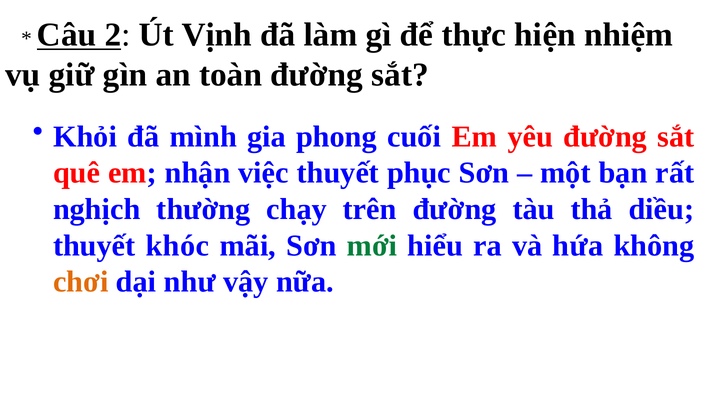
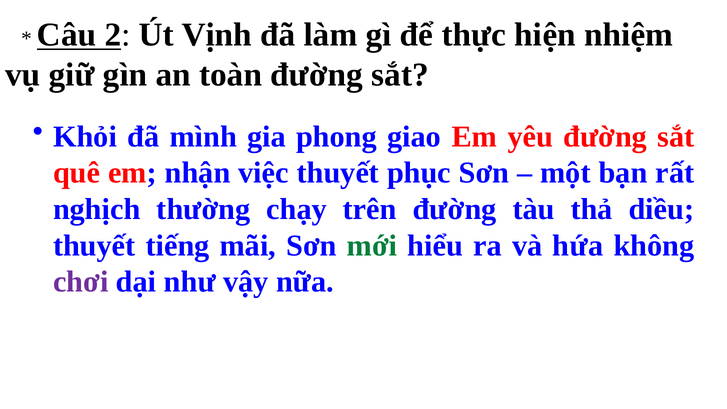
cuối: cuối -> giao
khóc: khóc -> tiếng
chơi colour: orange -> purple
